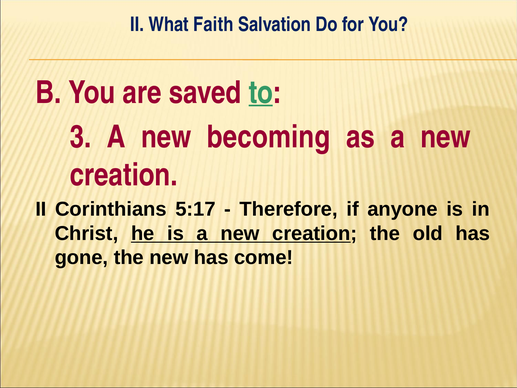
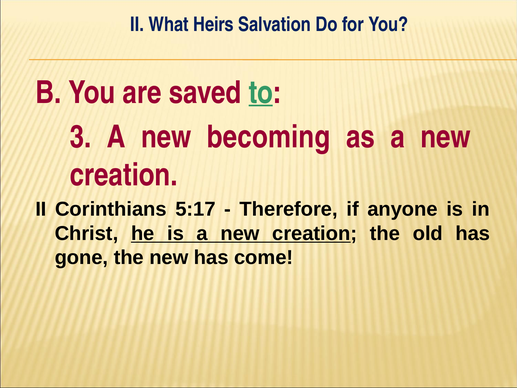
Faith: Faith -> Heirs
